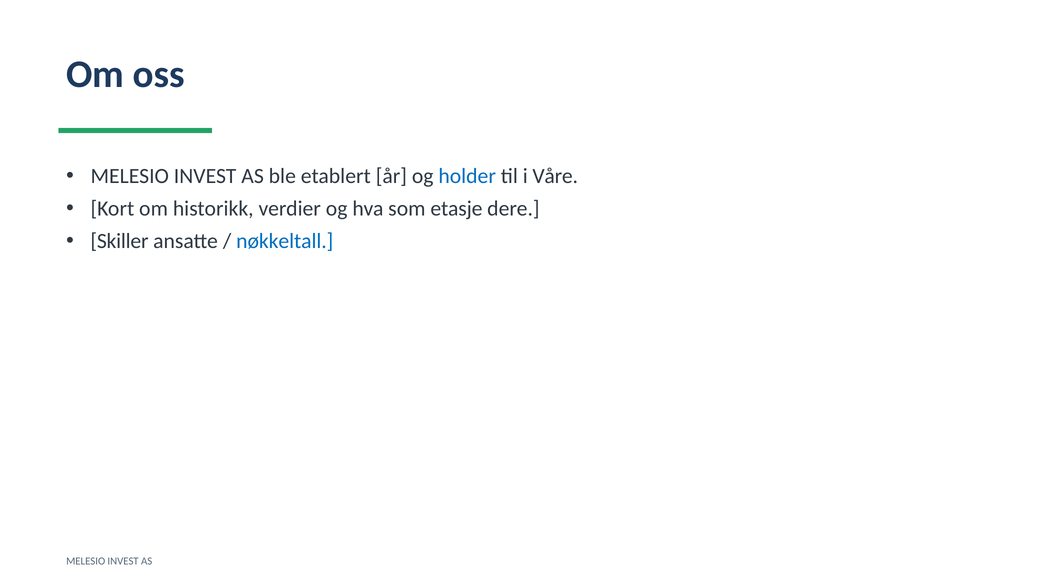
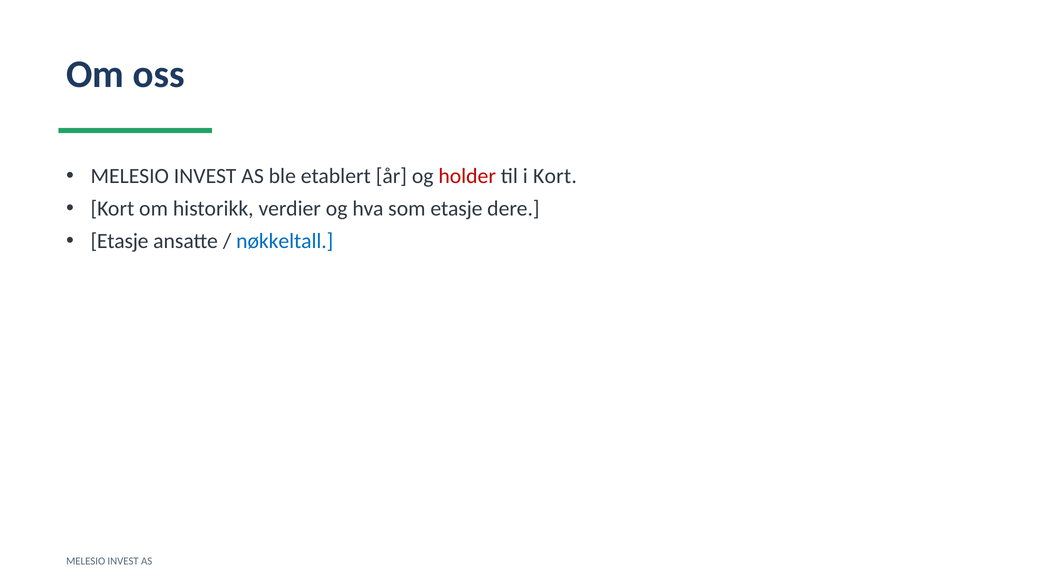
holder colour: blue -> red
i Våre: Våre -> Kort
Skiller at (120, 241): Skiller -> Etasje
